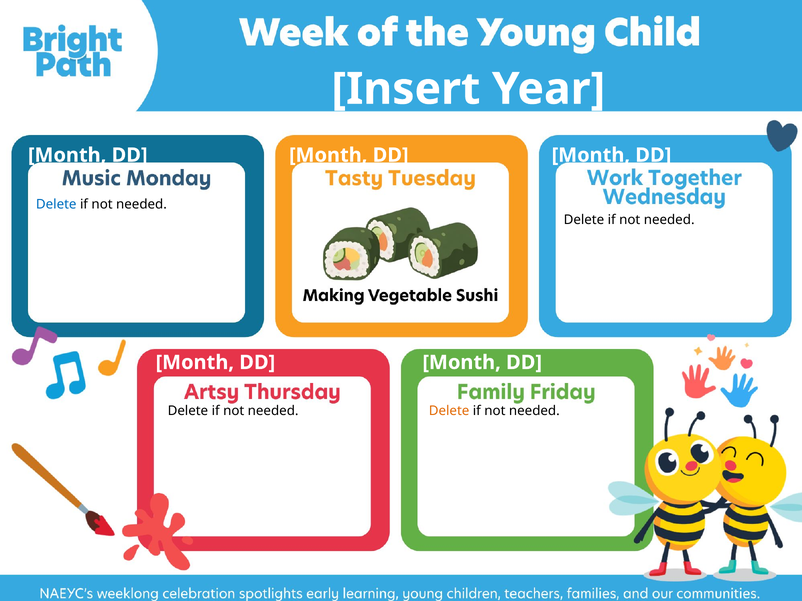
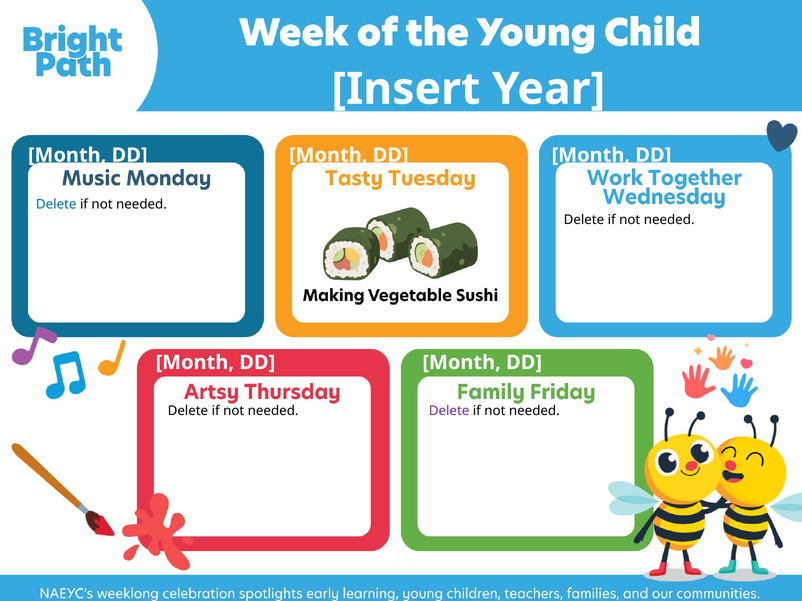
Delete at (449, 411) colour: orange -> purple
